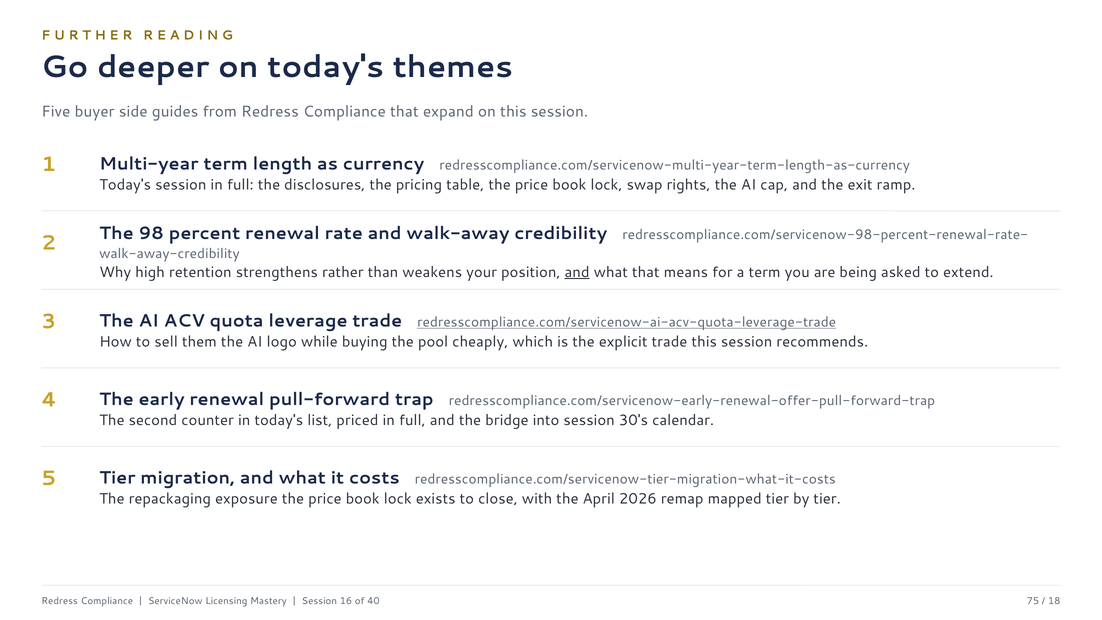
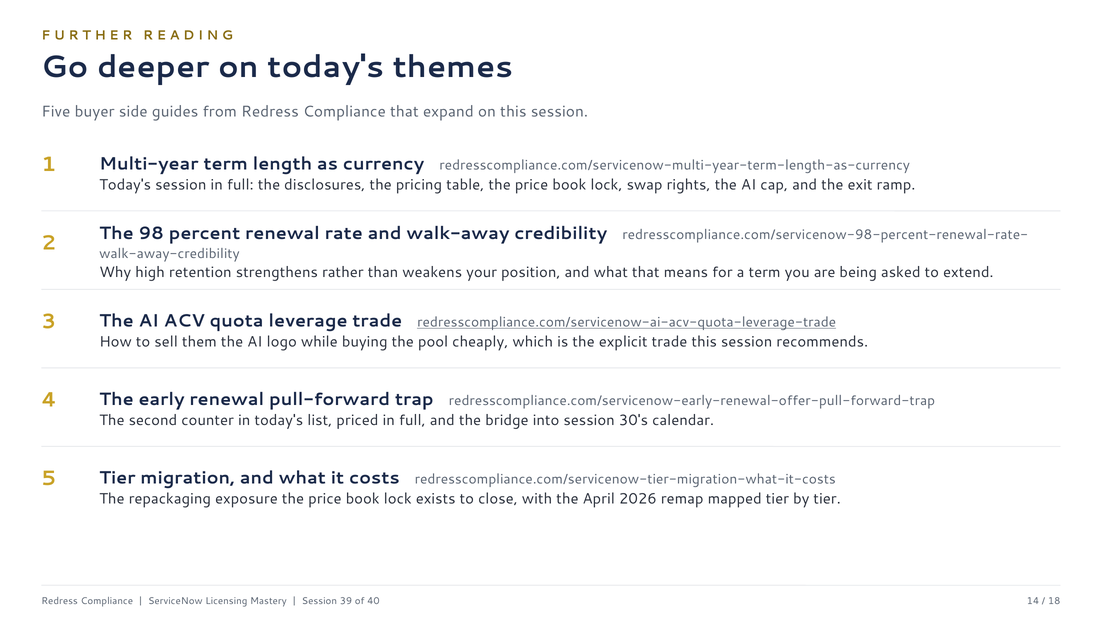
and at (577, 272) underline: present -> none
16: 16 -> 39
75: 75 -> 14
